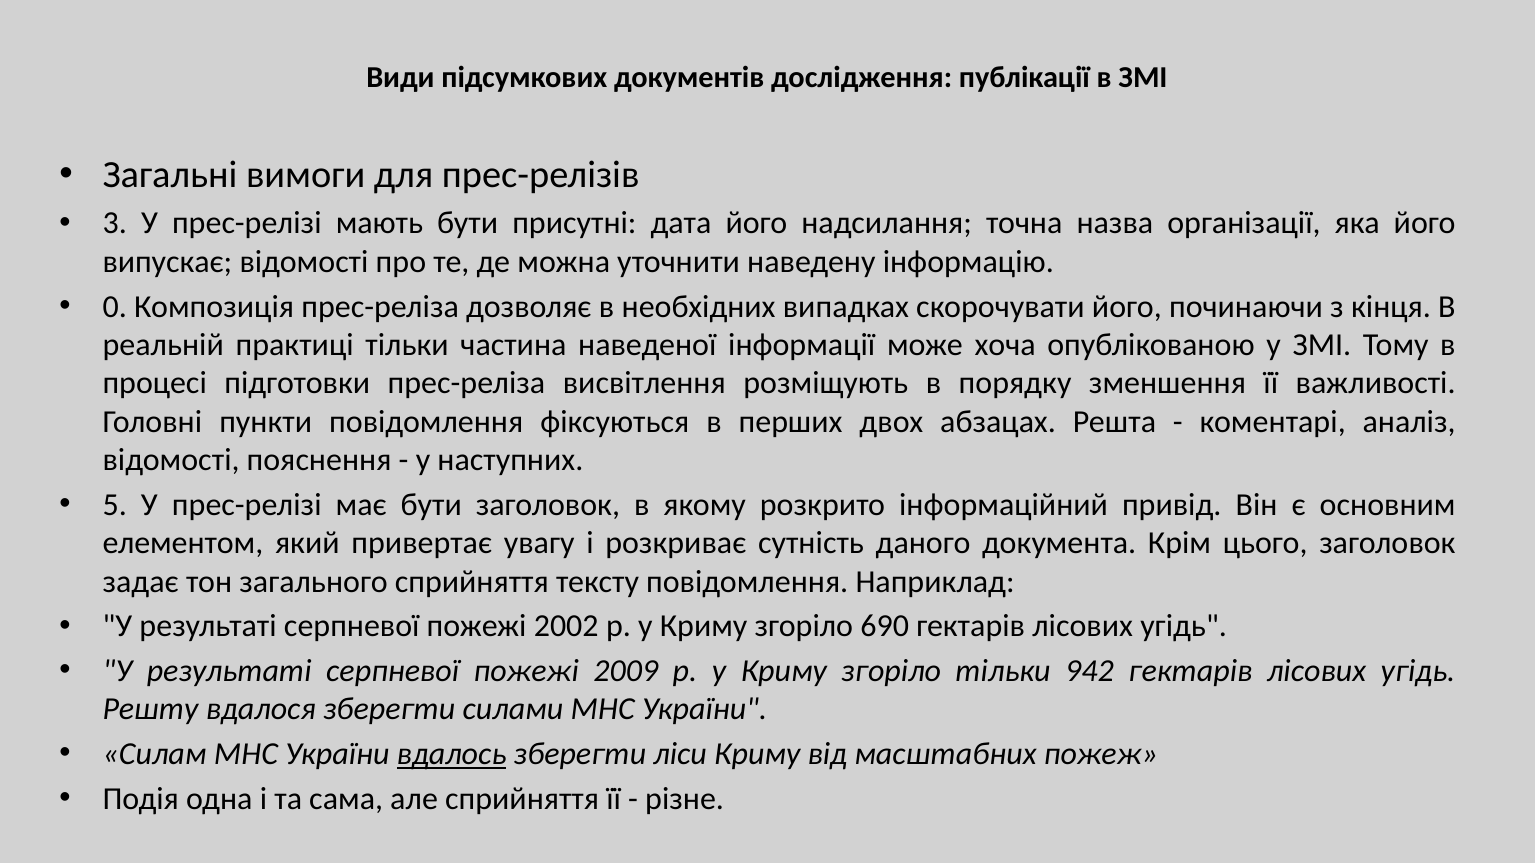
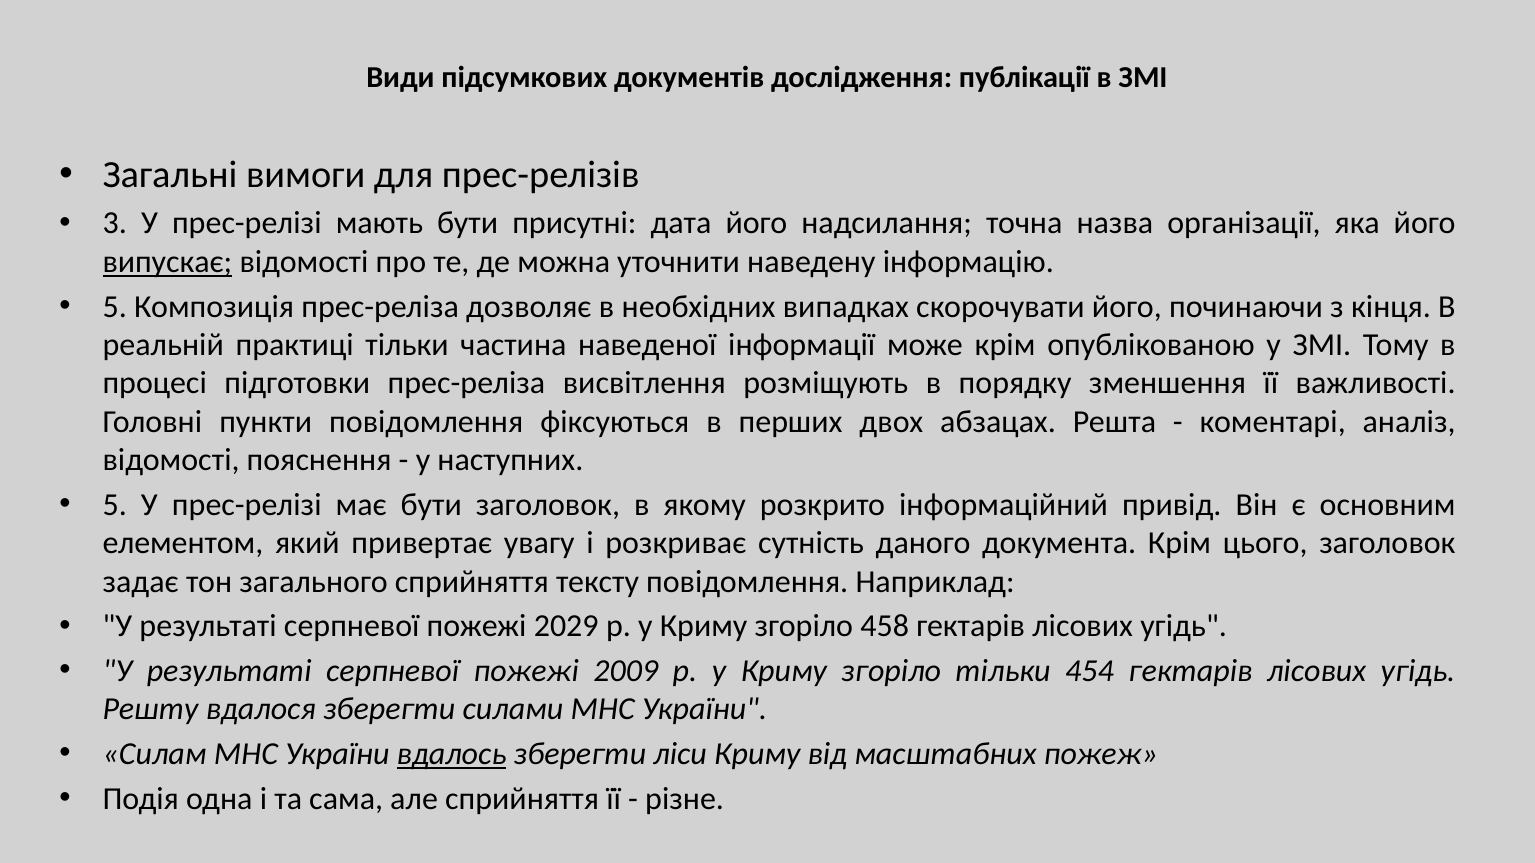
випускає underline: none -> present
0 at (115, 307): 0 -> 5
може хоча: хоча -> крім
2002: 2002 -> 2029
690: 690 -> 458
942: 942 -> 454
